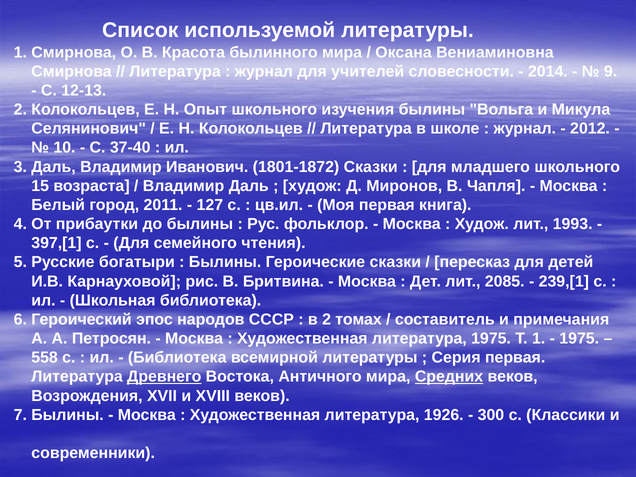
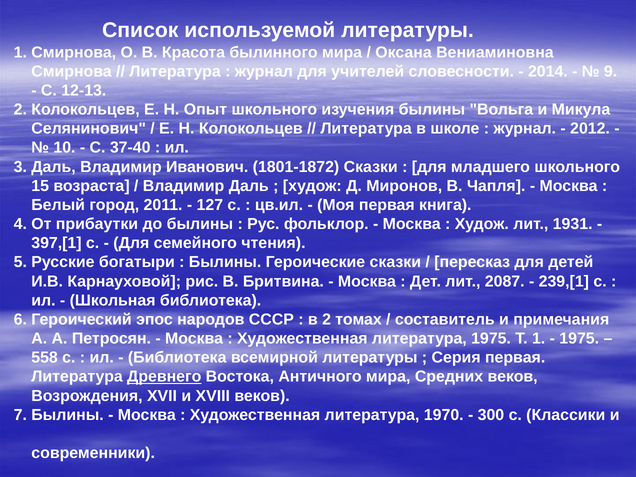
1993: 1993 -> 1931
2085: 2085 -> 2087
Средних underline: present -> none
1926: 1926 -> 1970
